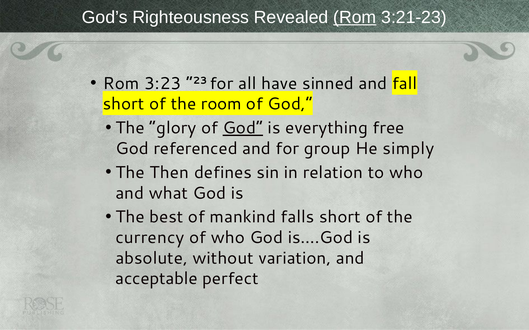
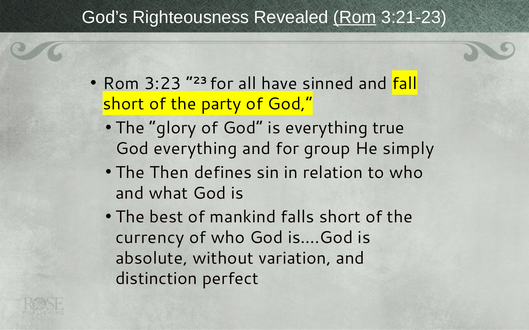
room: room -> party
God at (243, 128) underline: present -> none
free: free -> true
God referenced: referenced -> everything
acceptable: acceptable -> distinction
